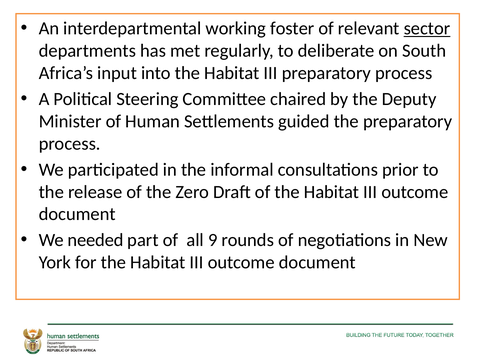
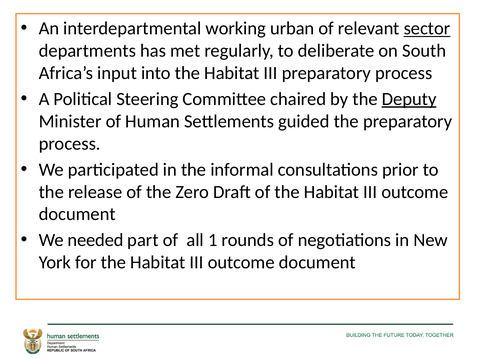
foster: foster -> urban
Deputy underline: none -> present
9: 9 -> 1
